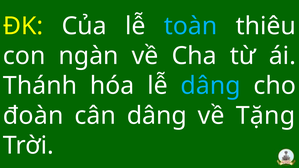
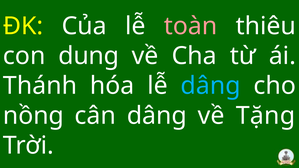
toàn colour: light blue -> pink
ngàn: ngàn -> dung
đoàn: đoàn -> nồng
